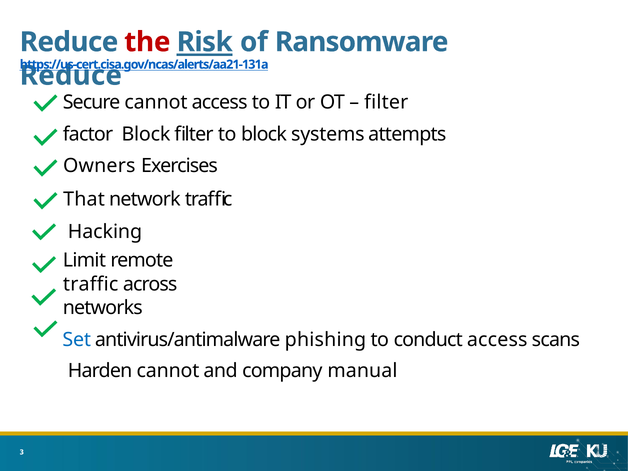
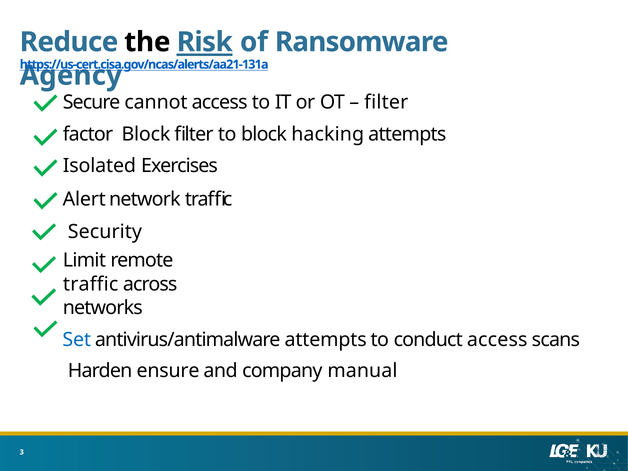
the colour: red -> black
Reduce at (71, 76): Reduce -> Agency
systems: systems -> hacking
Owners: Owners -> Isolated
That: That -> Alert
Hacking: Hacking -> Security
antivirus/antimalware phishing: phishing -> attempts
Harden cannot: cannot -> ensure
